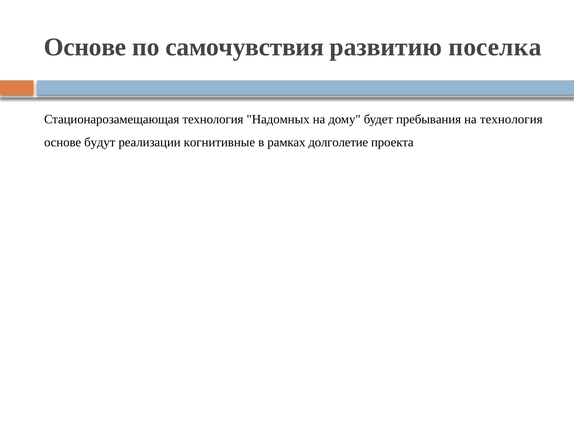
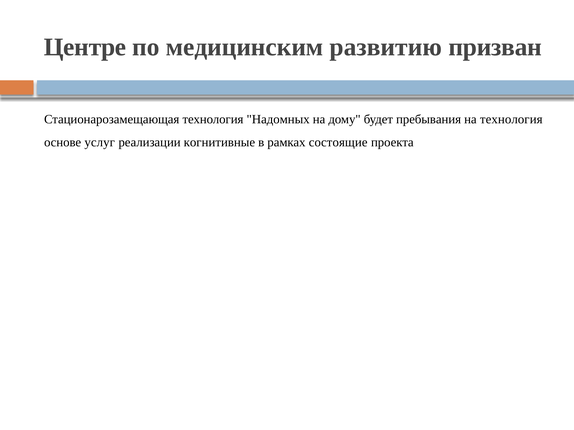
Основе at (85, 47): Основе -> Центре
самочувствия: самочувствия -> медицинским
поселка: поселка -> призван
будут: будут -> услуг
долголетие: долголетие -> состоящие
